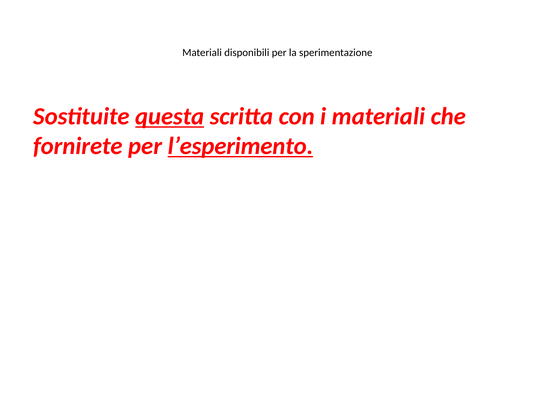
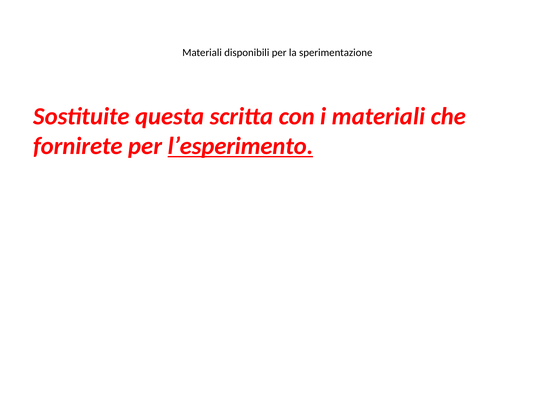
questa underline: present -> none
